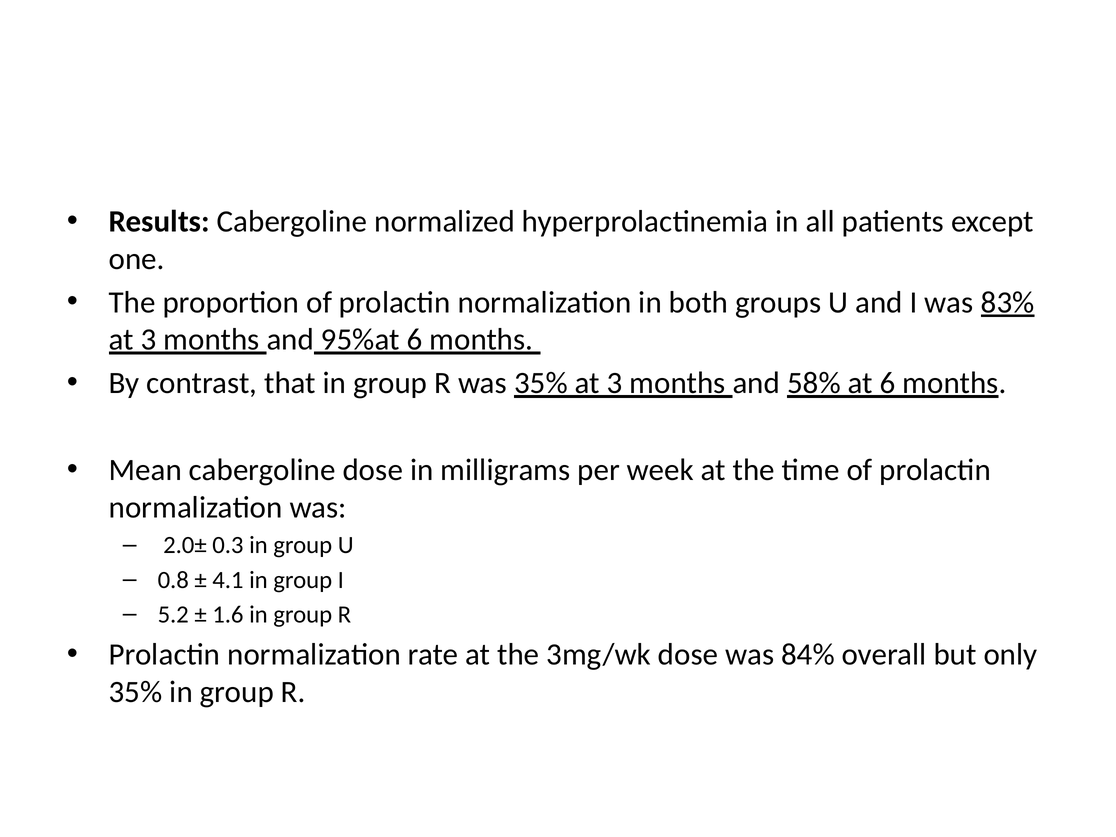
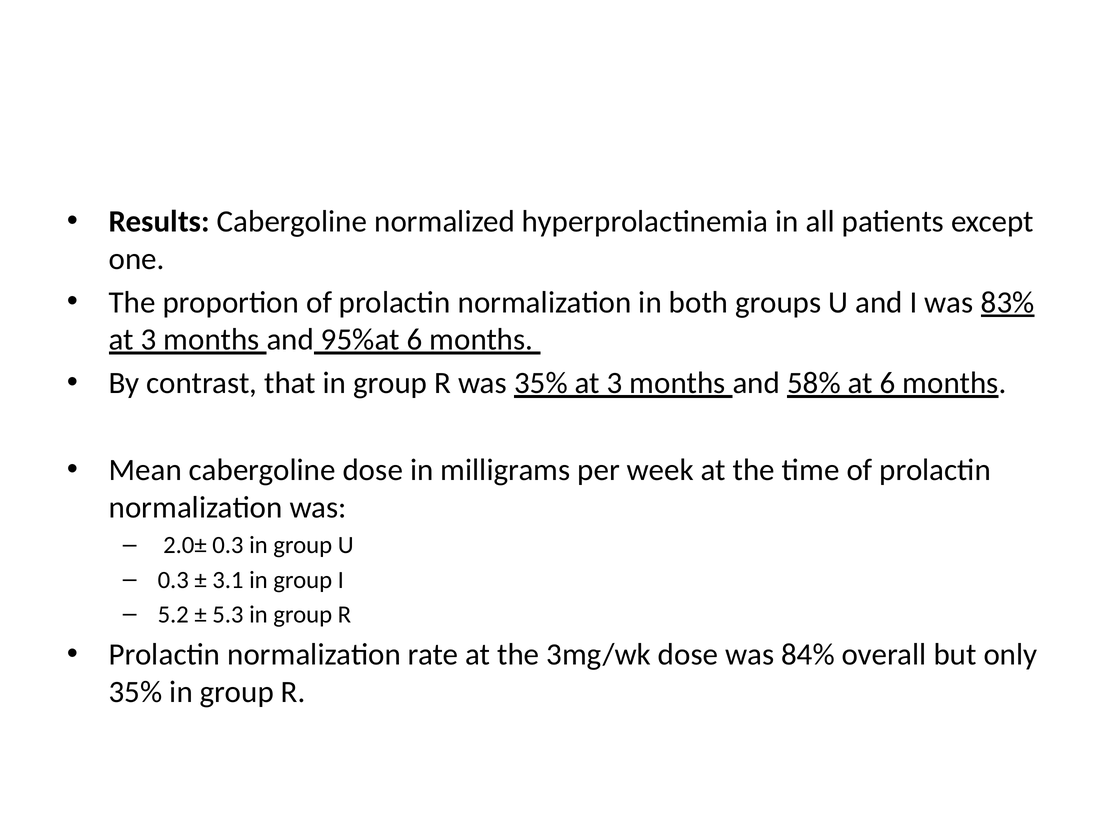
0.8 at (173, 580): 0.8 -> 0.3
4.1: 4.1 -> 3.1
1.6: 1.6 -> 5.3
